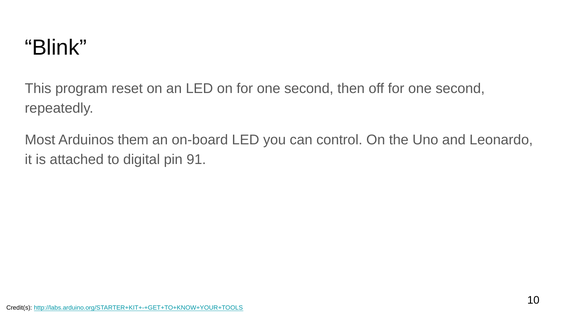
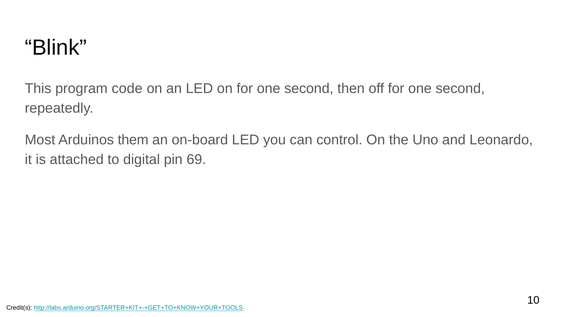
reset: reset -> code
91: 91 -> 69
